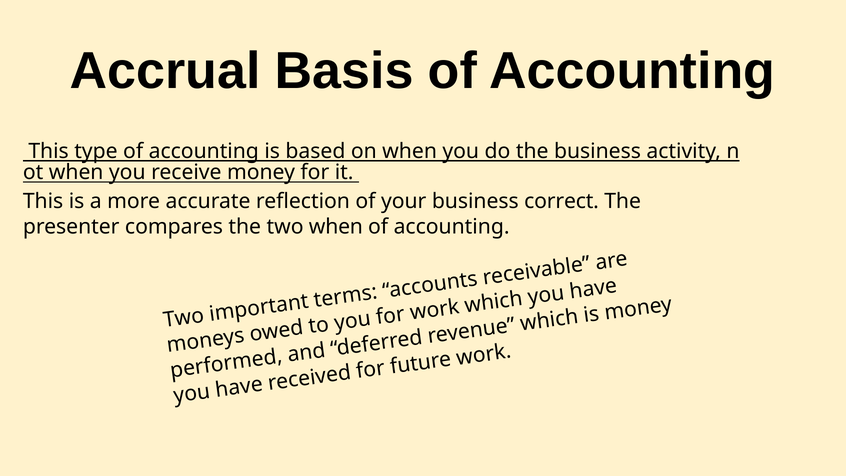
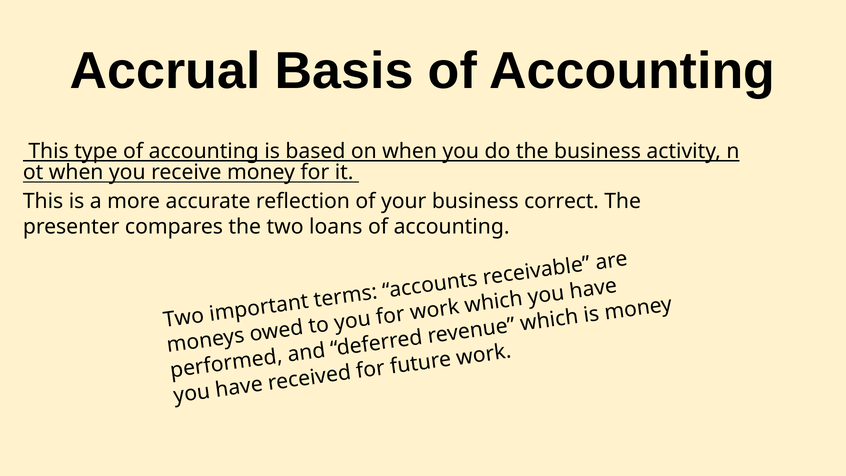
two when: when -> loans
